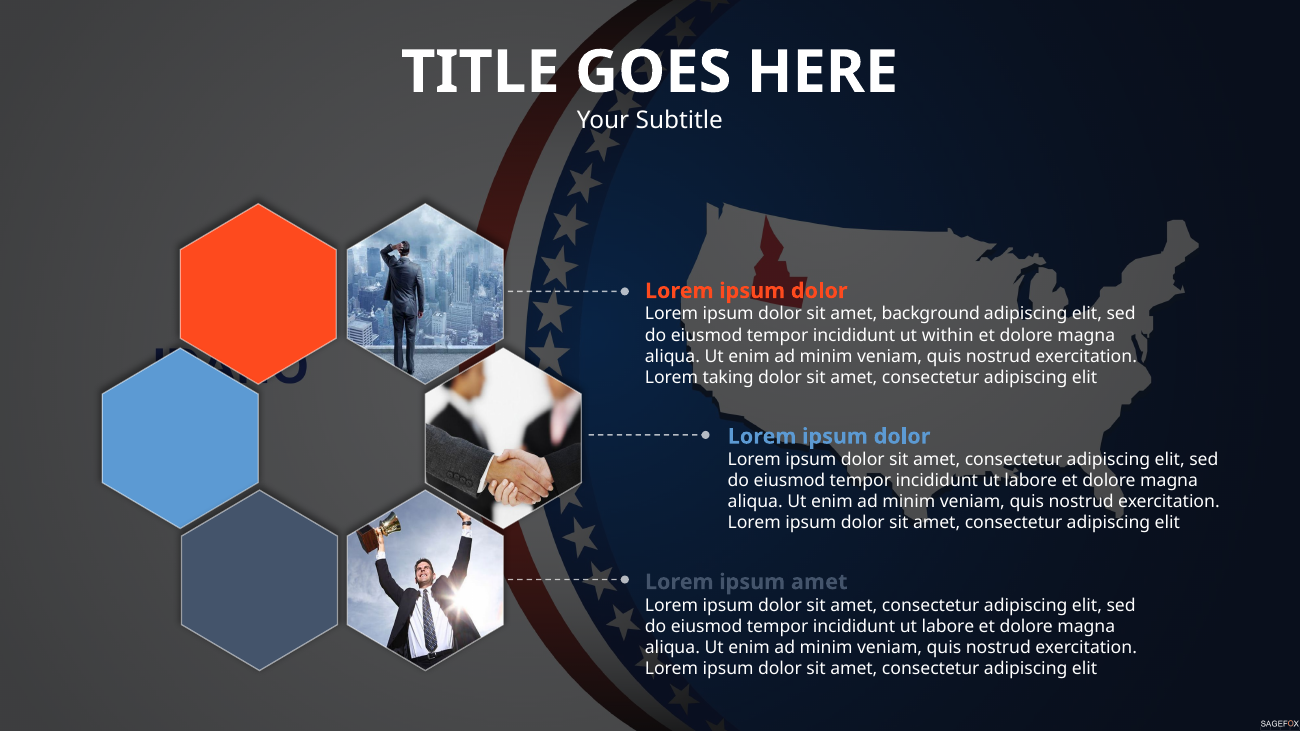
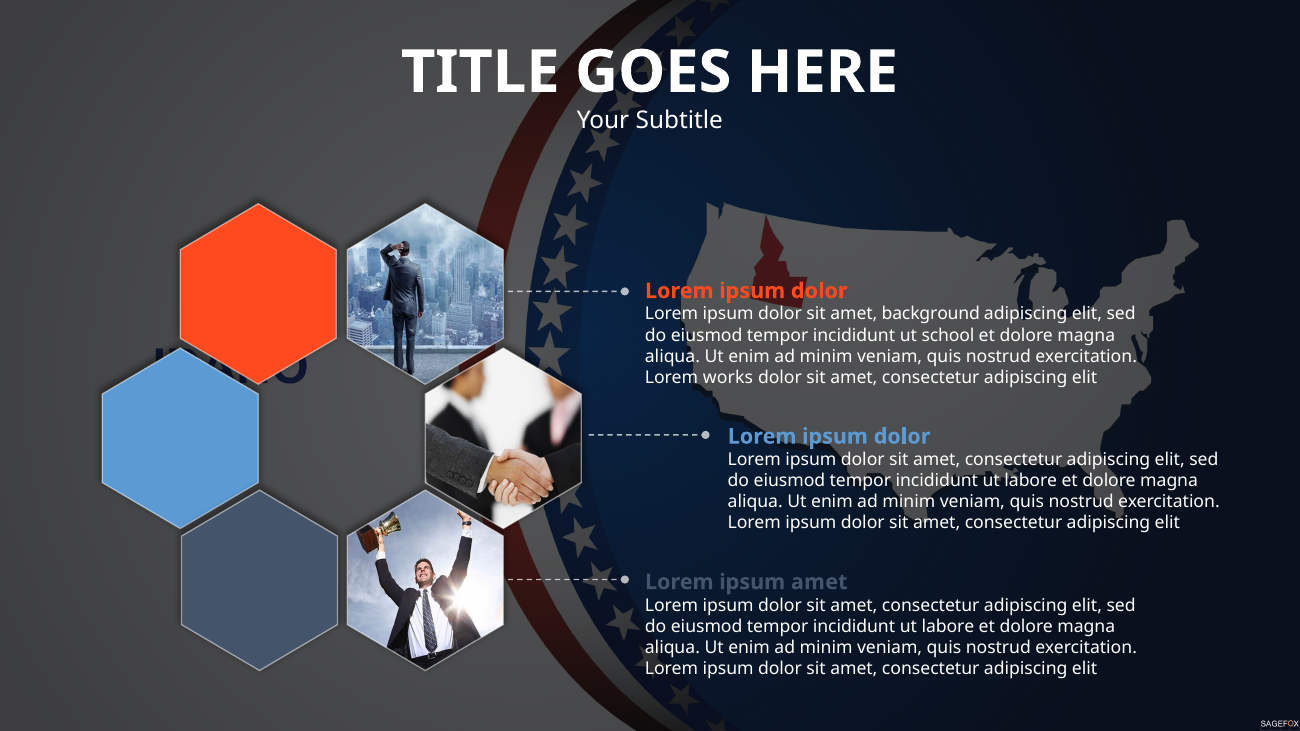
within: within -> school
taking: taking -> works
